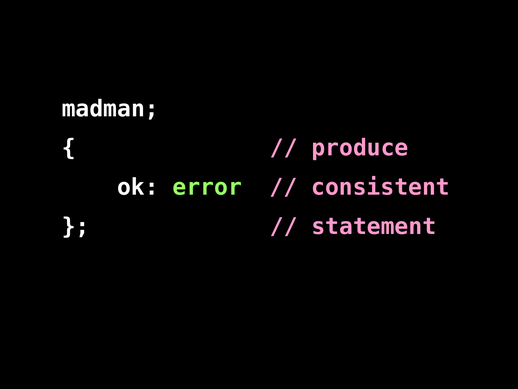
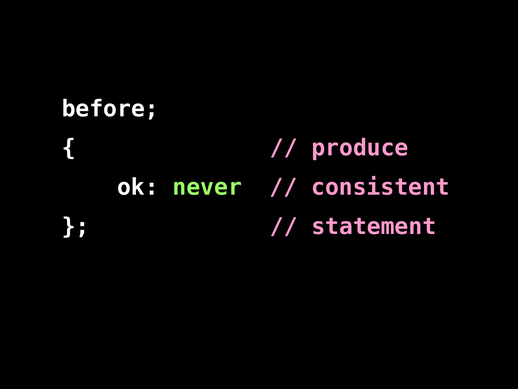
madman: madman -> before
error: error -> never
